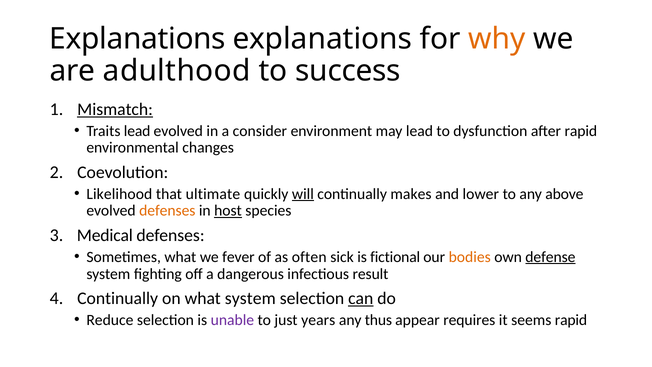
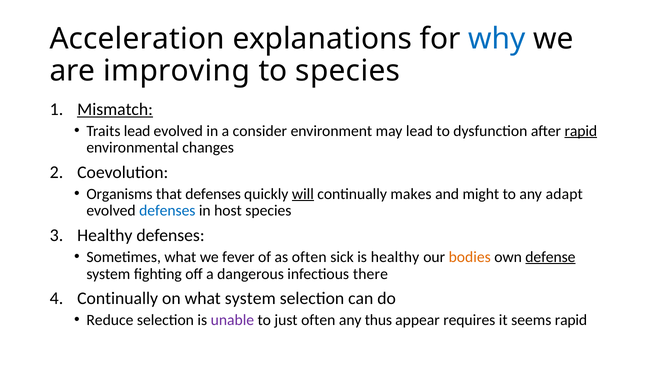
Explanations at (138, 39): Explanations -> Acceleration
why colour: orange -> blue
adulthood: adulthood -> improving
to success: success -> species
rapid at (581, 131) underline: none -> present
Likelihood: Likelihood -> Organisms
that ultimate: ultimate -> defenses
lower: lower -> might
above: above -> adapt
defenses at (167, 211) colour: orange -> blue
host underline: present -> none
Medical at (105, 235): Medical -> Healthy
is fictional: fictional -> healthy
result: result -> there
can underline: present -> none
just years: years -> often
